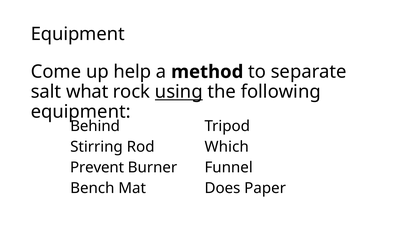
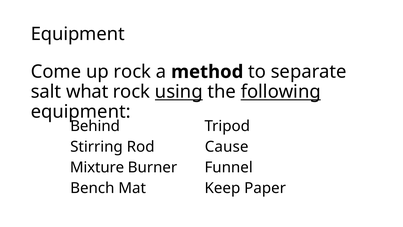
up help: help -> rock
following underline: none -> present
Which: Which -> Cause
Prevent: Prevent -> Mixture
Does: Does -> Keep
